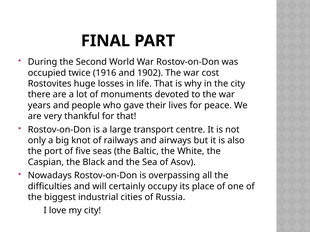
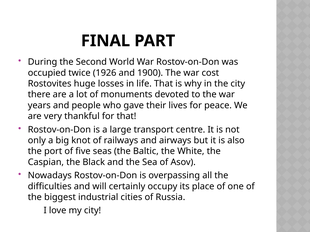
1916: 1916 -> 1926
1902: 1902 -> 1900
